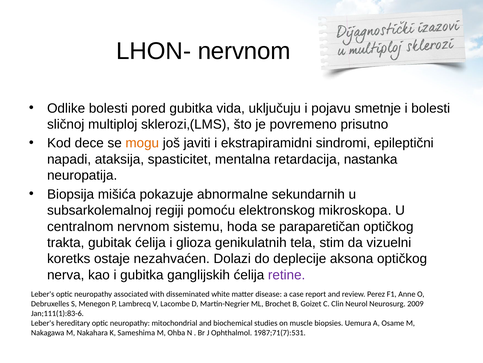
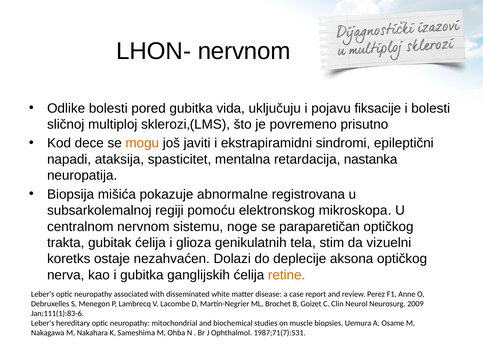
smetnje: smetnje -> fiksacije
sekundarnih: sekundarnih -> registrovana
hoda: hoda -> noge
retine colour: purple -> orange
